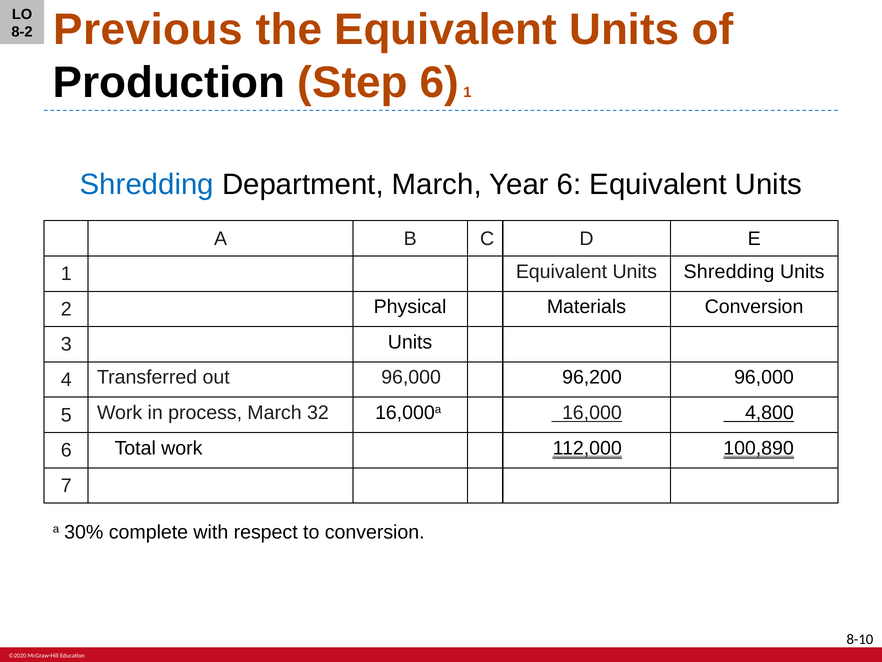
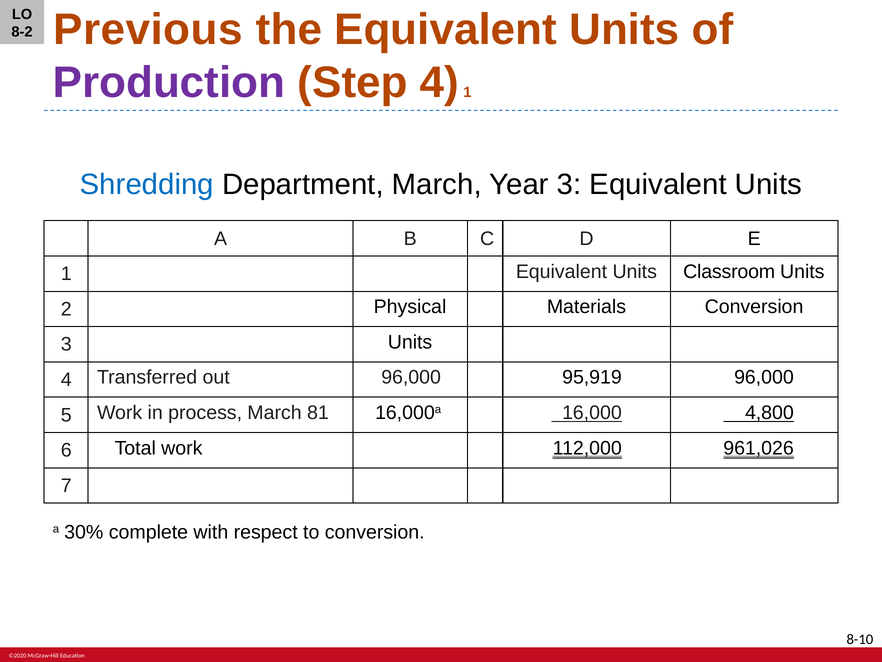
Production colour: black -> purple
Step 6: 6 -> 4
Year 6: 6 -> 3
Units Shredding: Shredding -> Classroom
96,200: 96,200 -> 95,919
32: 32 -> 81
100,890: 100,890 -> 961,026
